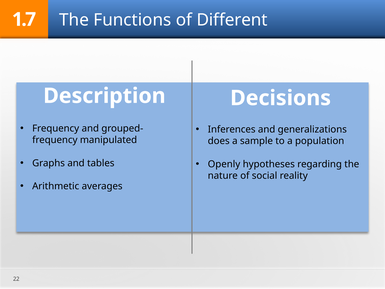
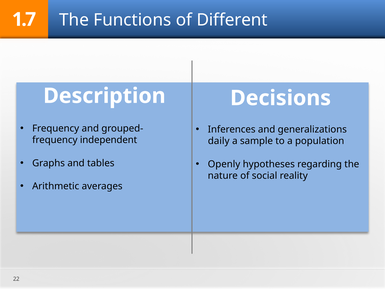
manipulated: manipulated -> independent
does: does -> daily
